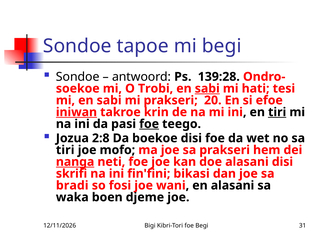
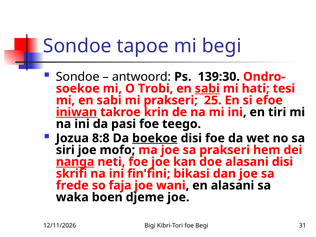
139:28: 139:28 -> 139:30
20: 20 -> 25
tiri at (277, 112) underline: present -> none
foe at (149, 124) underline: present -> none
2:8: 2:8 -> 8:8
boekoe underline: none -> present
tiri at (65, 150): tiri -> siri
bradi: bradi -> frede
fosi: fosi -> faja
